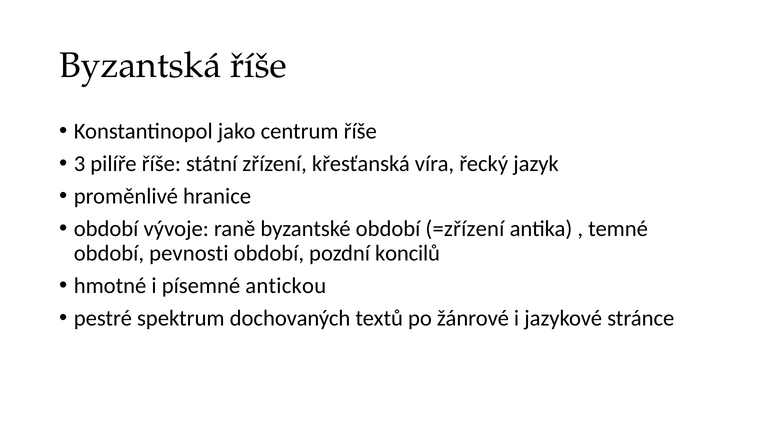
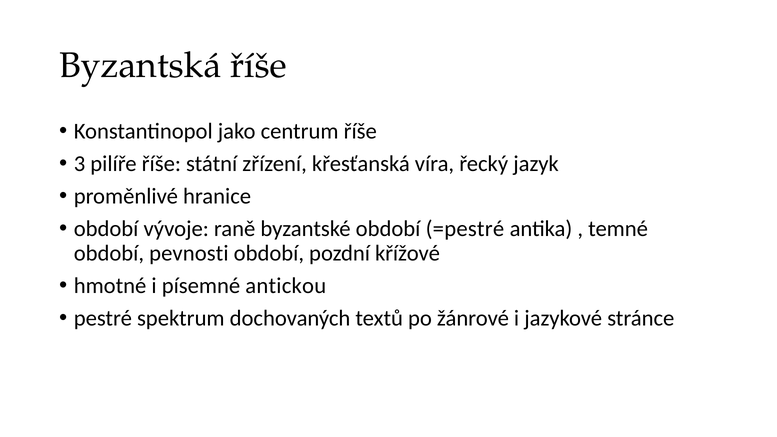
=zřízení: =zřízení -> =pestré
koncilů: koncilů -> křížové
